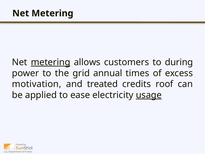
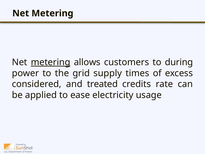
annual: annual -> supply
motivation: motivation -> considered
roof: roof -> rate
usage underline: present -> none
